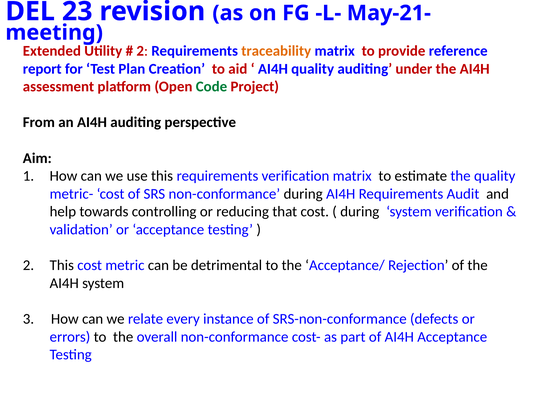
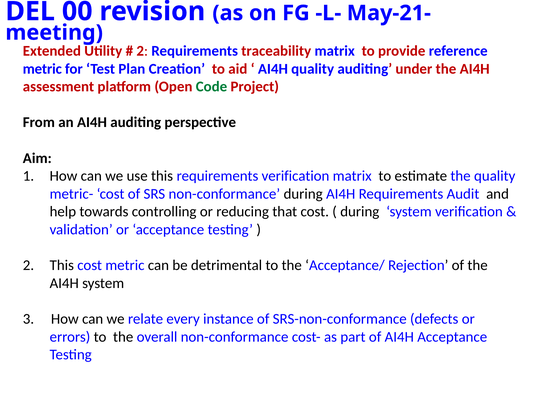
23: 23 -> 00
traceability colour: orange -> red
report at (42, 69): report -> metric
